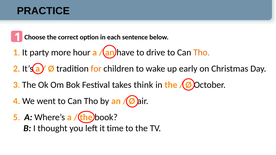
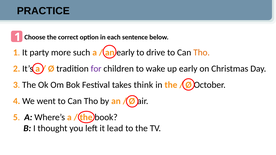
hour: hour -> such
have at (125, 53): have -> early
for colour: orange -> purple
time: time -> lead
